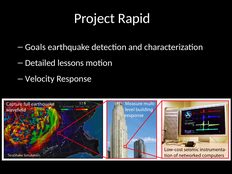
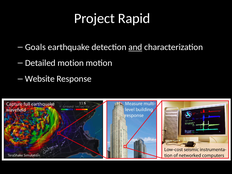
and underline: none -> present
Detailed lessons: lessons -> motion
Velocity at (40, 79): Velocity -> Website
